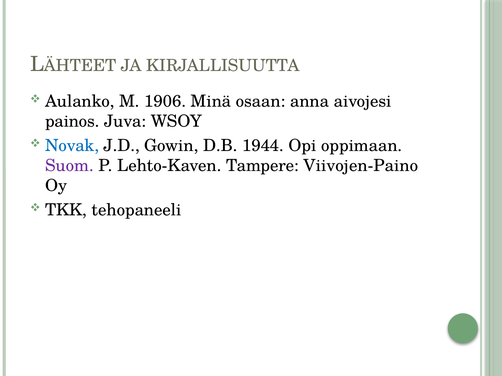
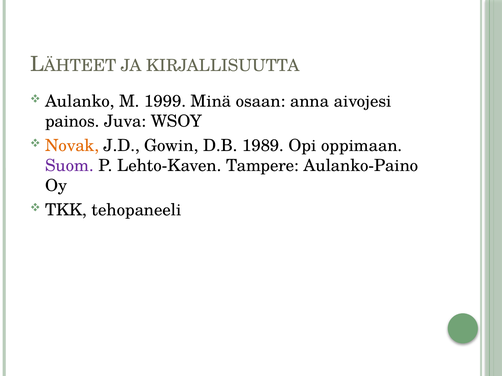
1906: 1906 -> 1999
Novak colour: blue -> orange
1944: 1944 -> 1989
Viivojen-Paino: Viivojen-Paino -> Aulanko-Paino
